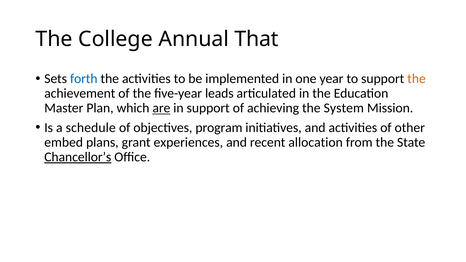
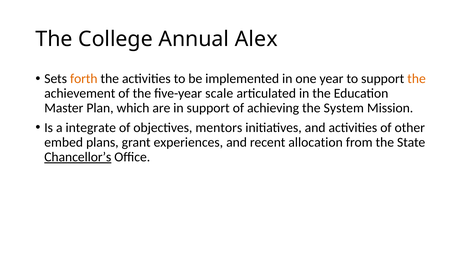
That: That -> Alex
forth colour: blue -> orange
leads: leads -> scale
are underline: present -> none
schedule: schedule -> integrate
program: program -> mentors
